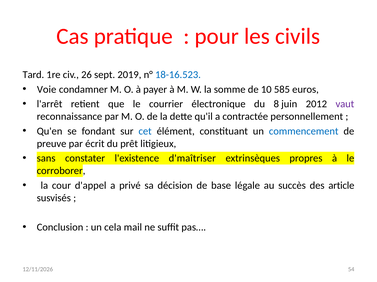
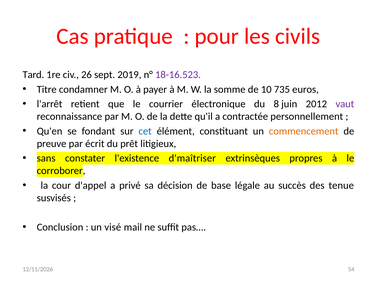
18-16.523 colour: blue -> purple
Voie: Voie -> Titre
585: 585 -> 735
commencement colour: blue -> orange
article: article -> tenue
cela: cela -> visé
